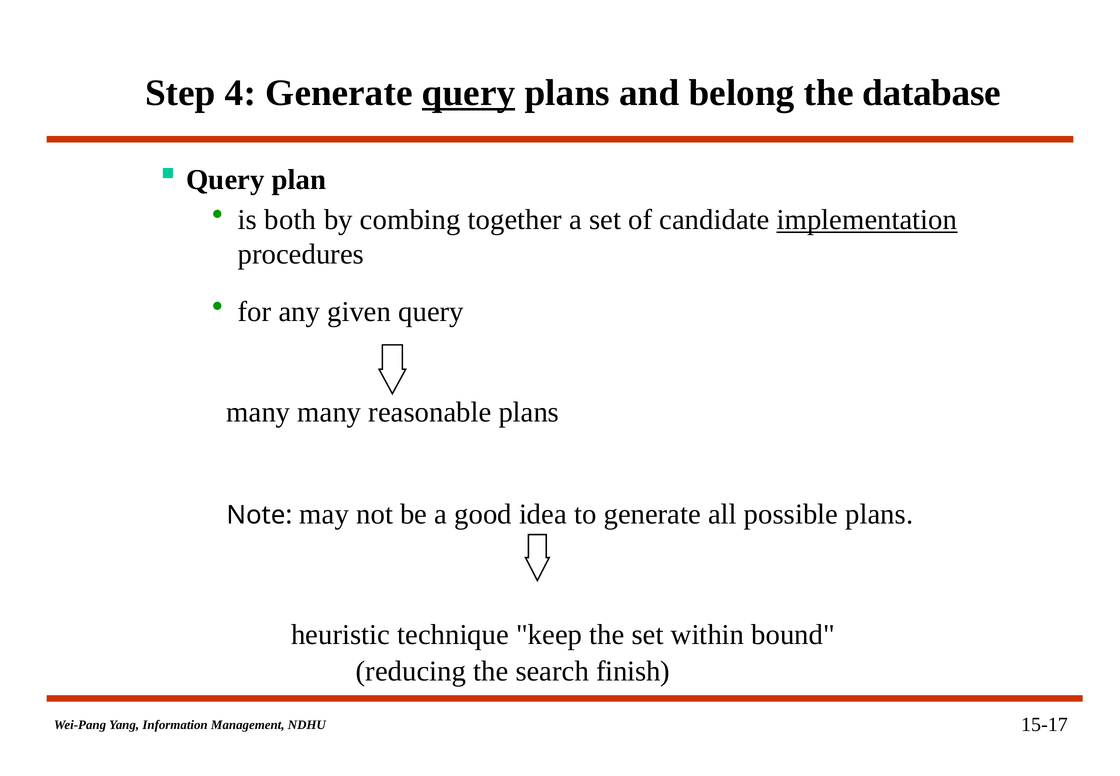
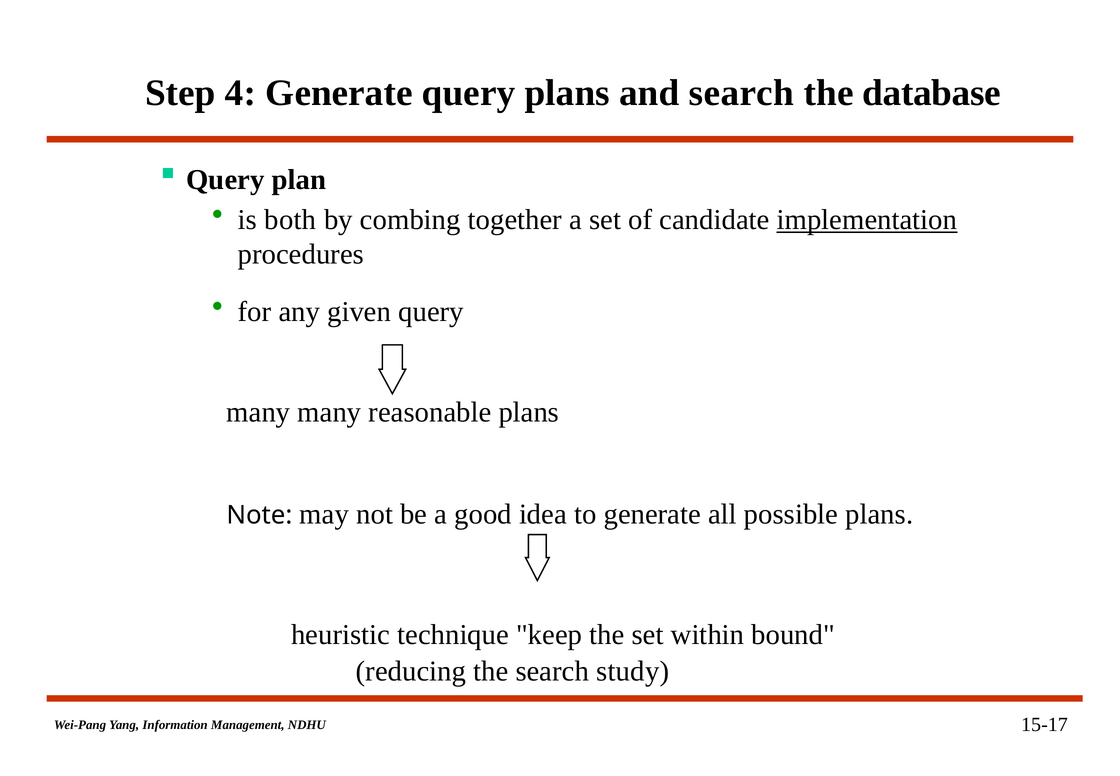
query at (469, 93) underline: present -> none
and belong: belong -> search
finish: finish -> study
